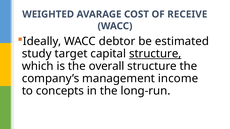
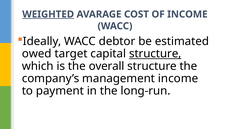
WEIGHTED underline: none -> present
OF RECEIVE: RECEIVE -> INCOME
study: study -> owed
concepts: concepts -> payment
